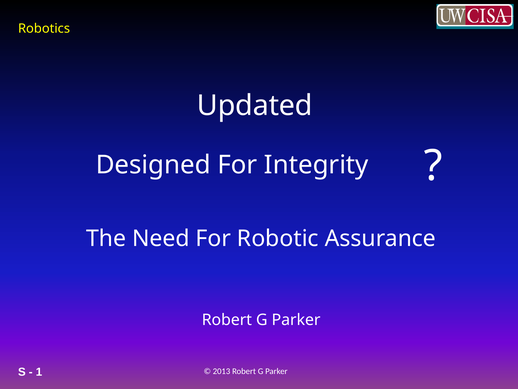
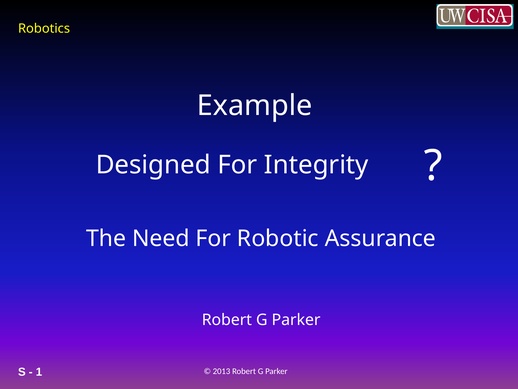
Updated: Updated -> Example
